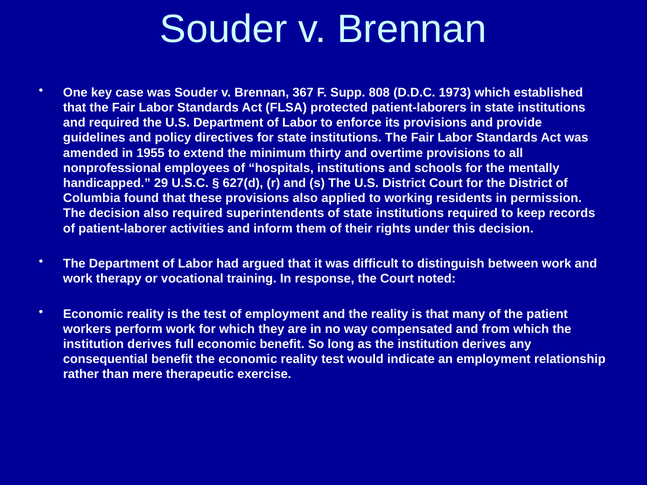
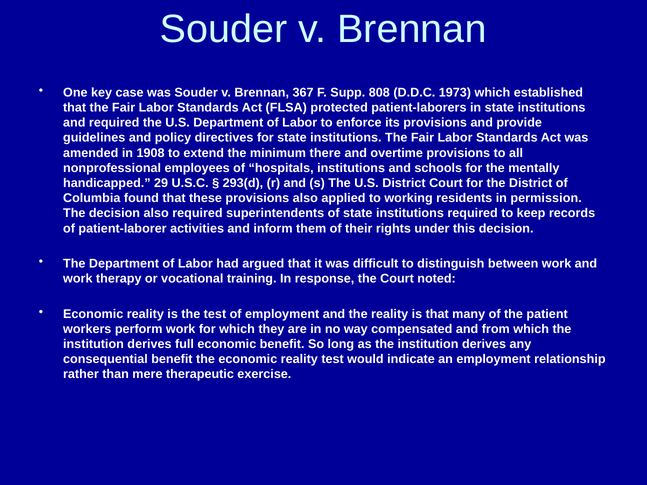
1955: 1955 -> 1908
thirty: thirty -> there
627(d: 627(d -> 293(d
